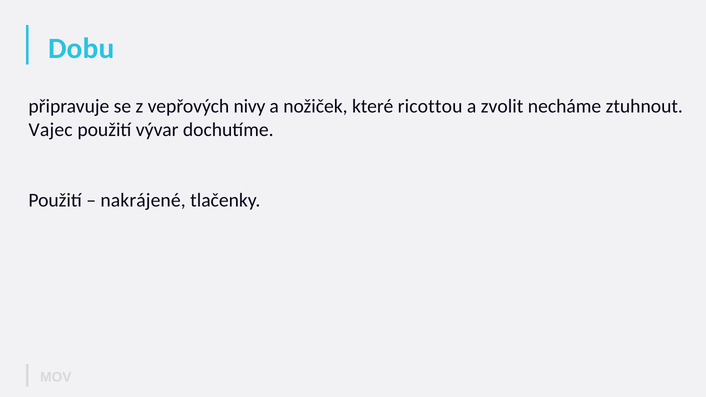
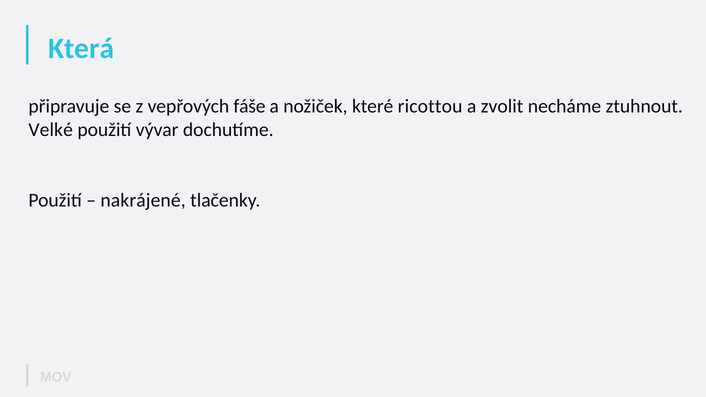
Dobu: Dobu -> Která
nivy: nivy -> fáše
Vajec: Vajec -> Velké
